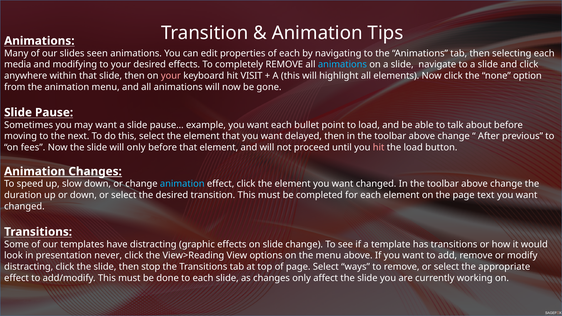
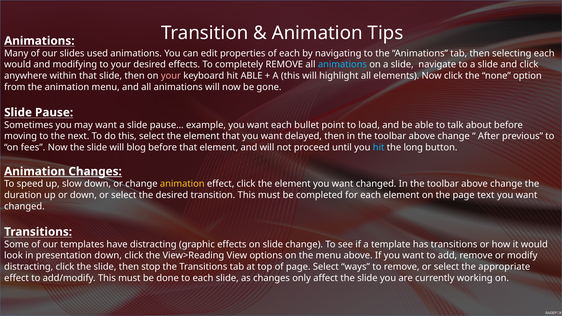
seen: seen -> used
media at (18, 65): media -> would
hit VISIT: VISIT -> ABLE
will only: only -> blog
hit at (379, 147) colour: pink -> light blue
the load: load -> long
animation at (182, 184) colour: light blue -> yellow
presentation never: never -> down
